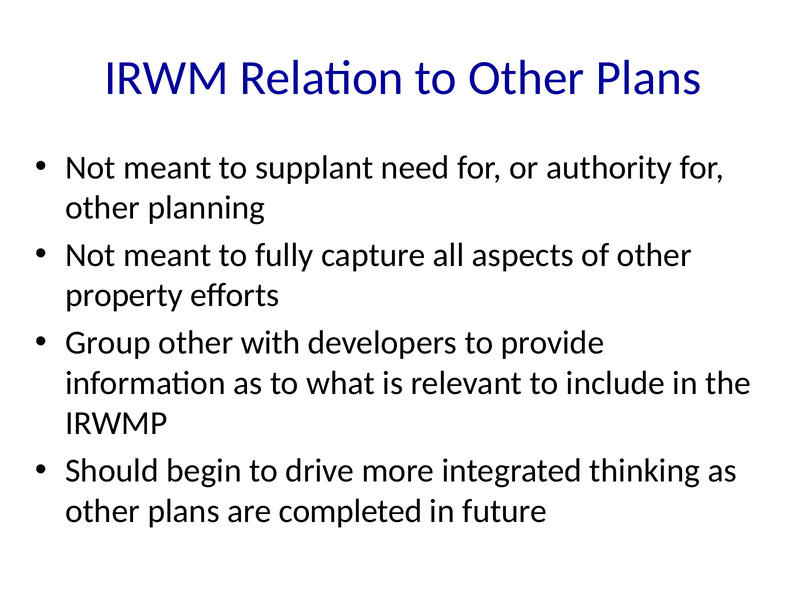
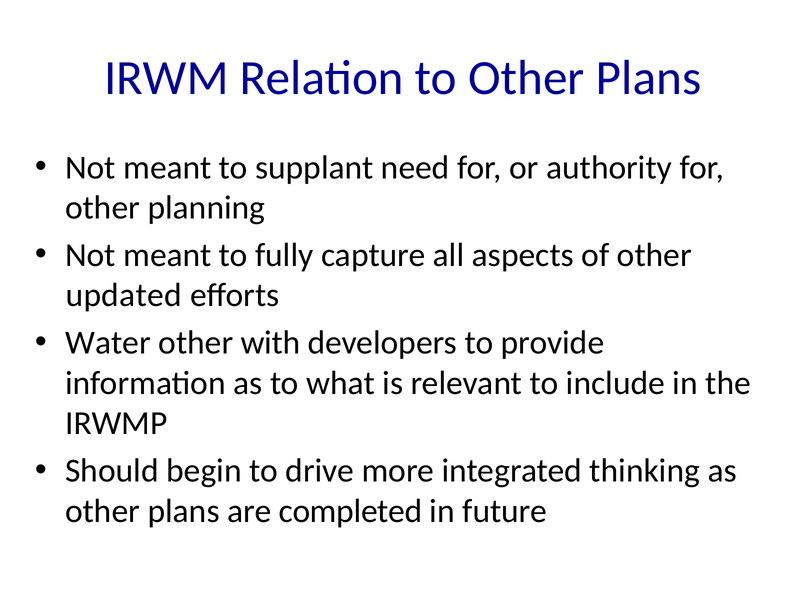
property: property -> updated
Group: Group -> Water
